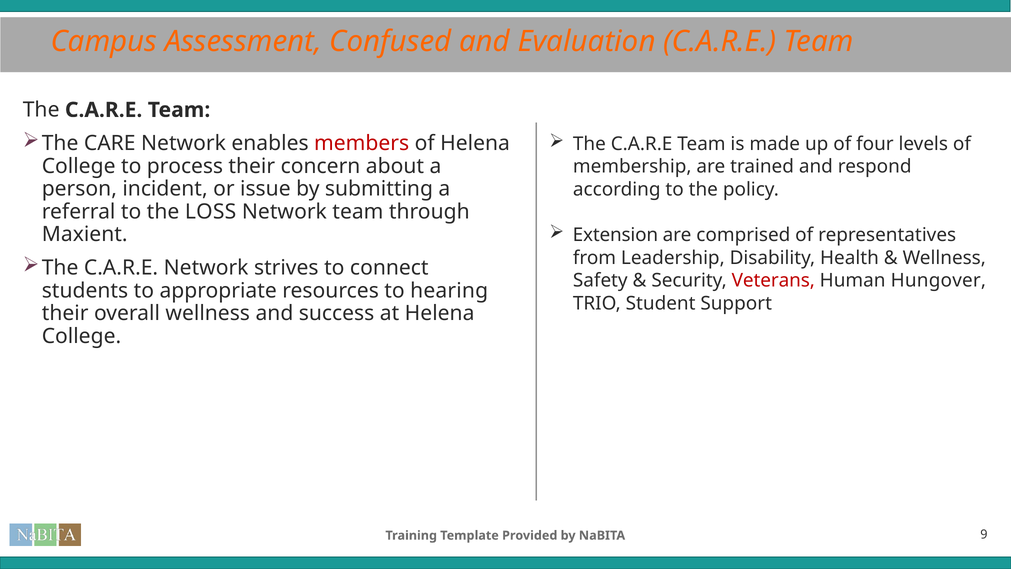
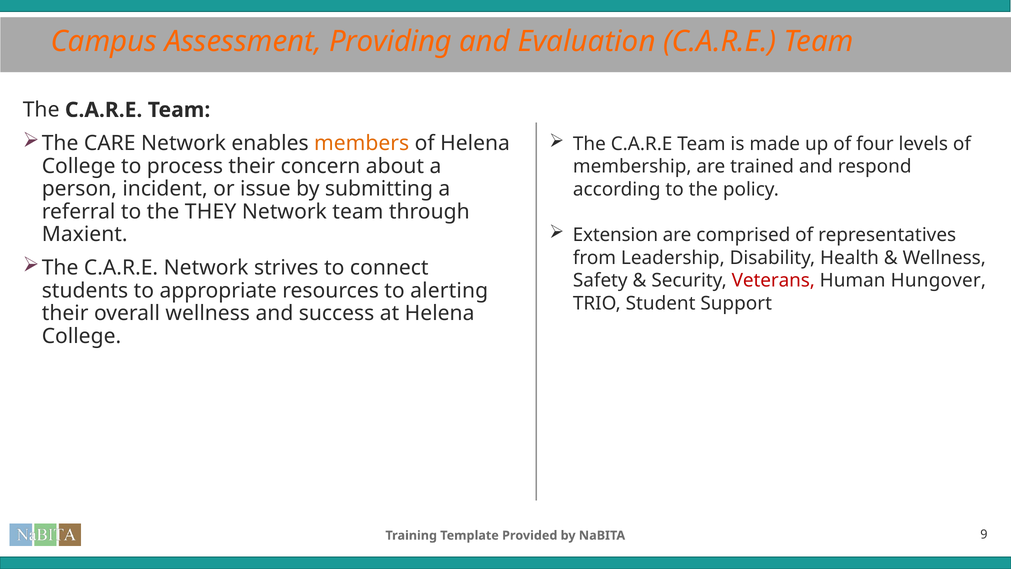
Confused: Confused -> Providing
members colour: red -> orange
LOSS: LOSS -> THEY
hearing: hearing -> alerting
